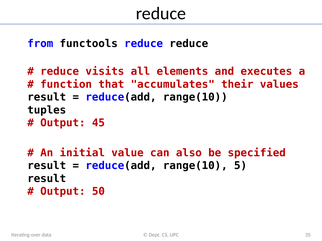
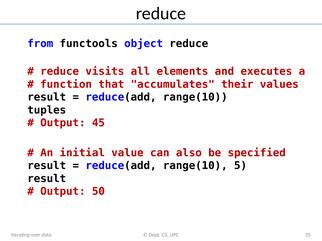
functools reduce: reduce -> object
